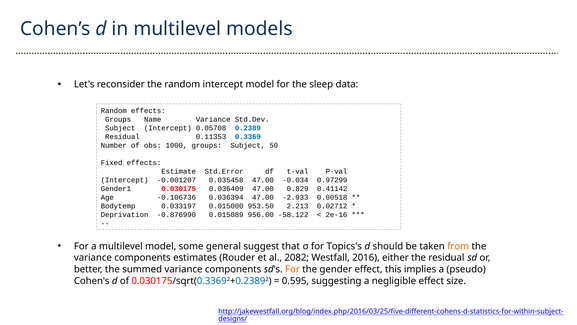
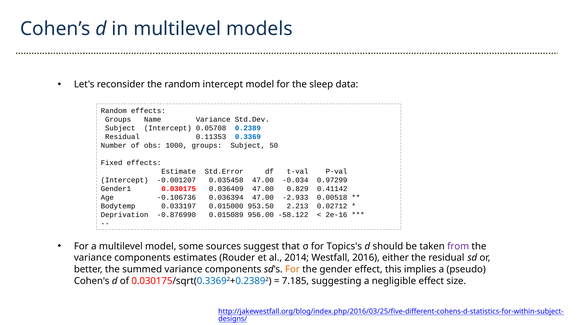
general: general -> sources
from colour: orange -> purple
2082: 2082 -> 2014
0.595: 0.595 -> 7.185
